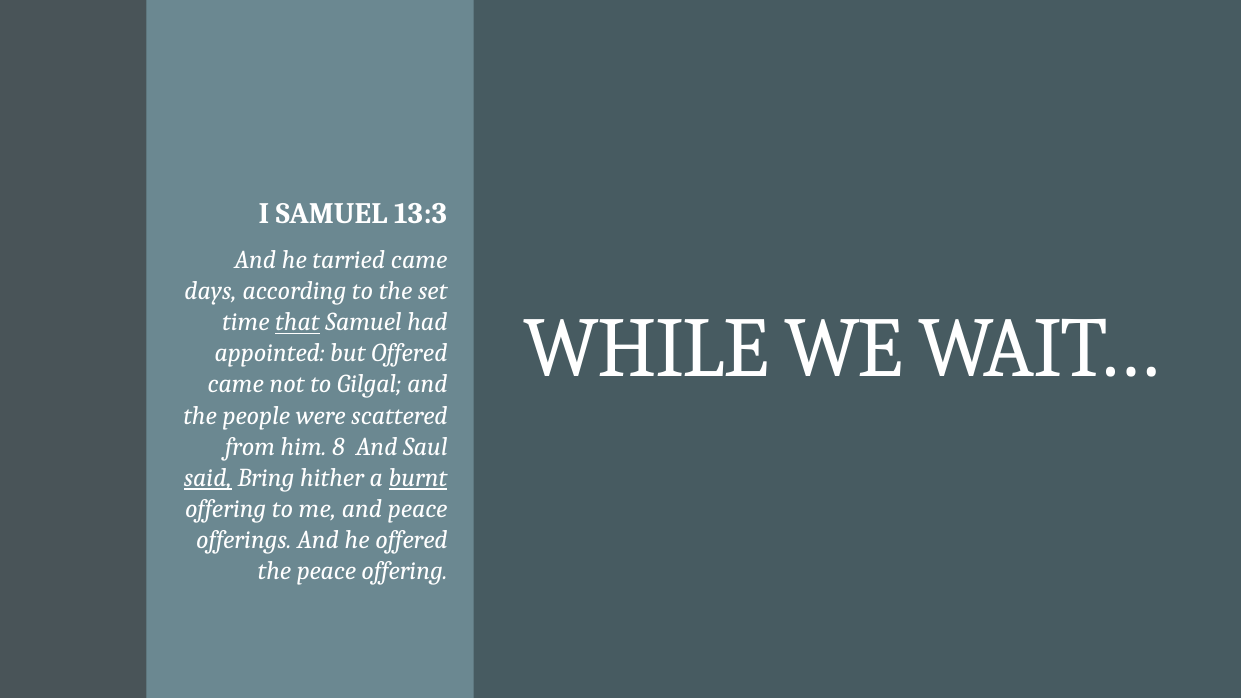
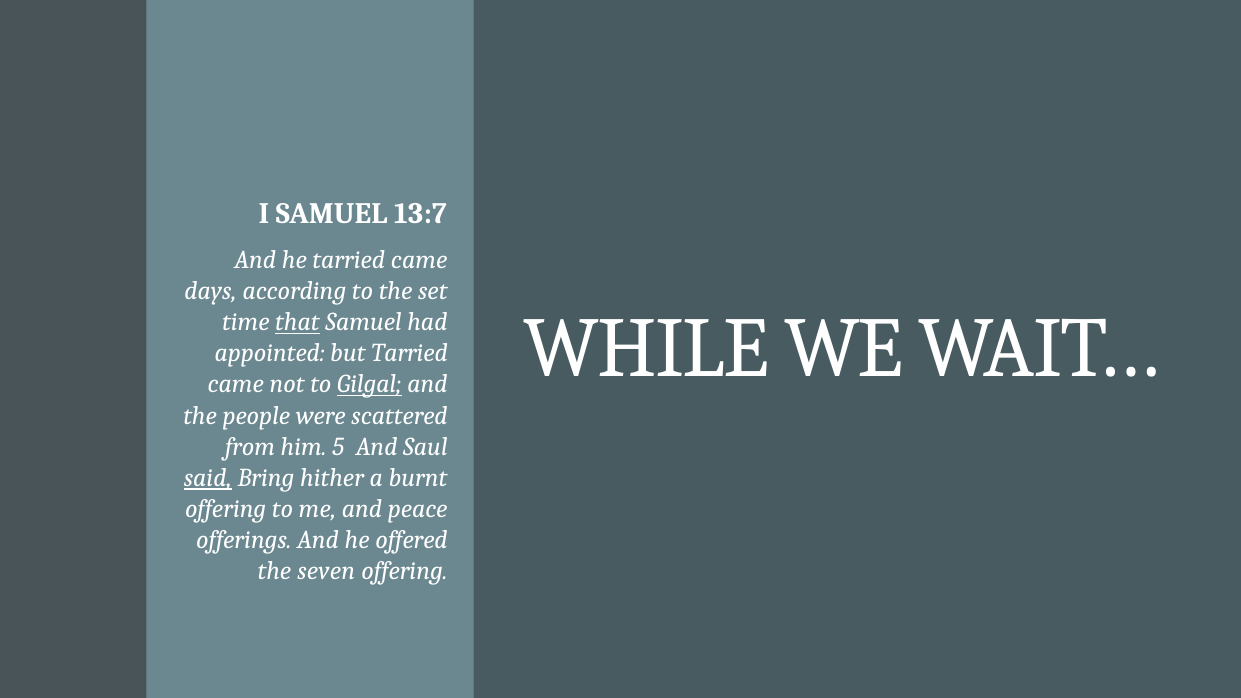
13:3: 13:3 -> 13:7
but Offered: Offered -> Tarried
Gilgal underline: none -> present
8: 8 -> 5
burnt underline: present -> none
the peace: peace -> seven
